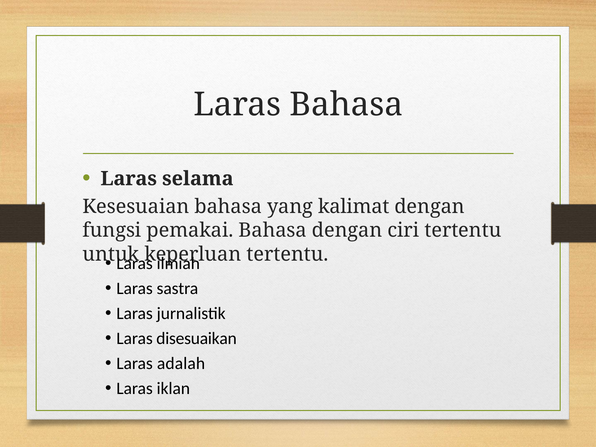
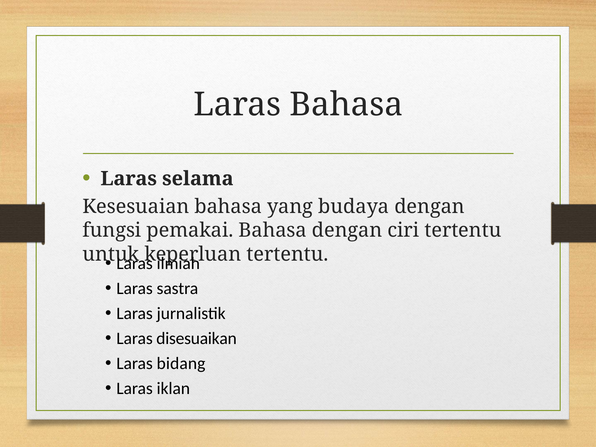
kalimat: kalimat -> budaya
adalah: adalah -> bidang
